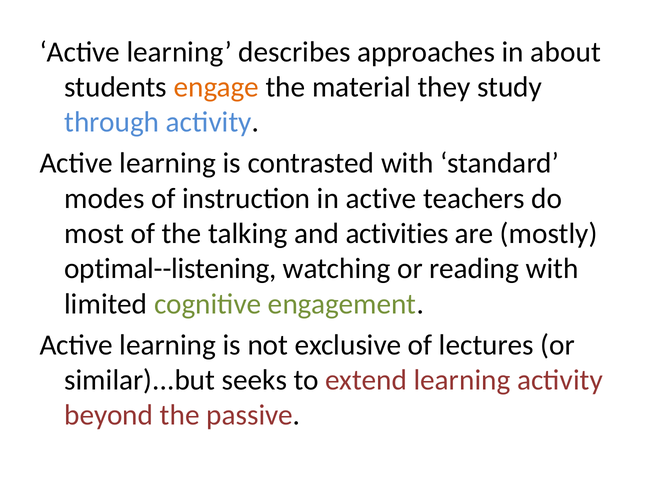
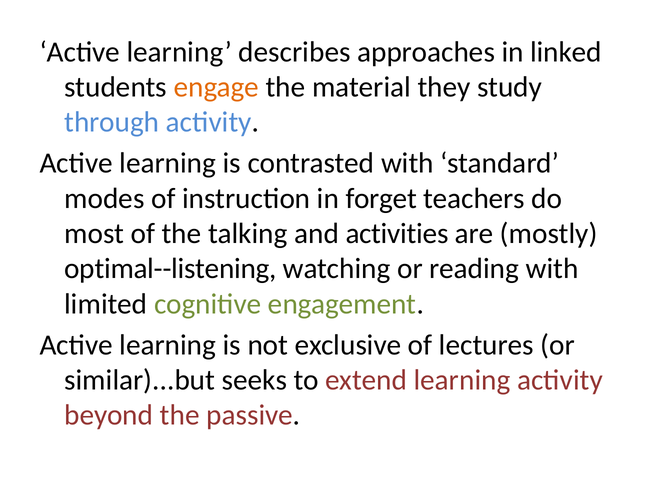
about: about -> linked
in active: active -> forget
